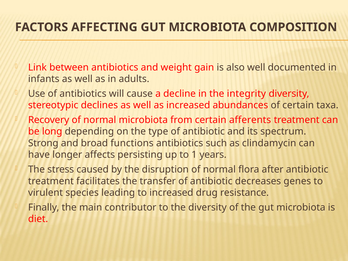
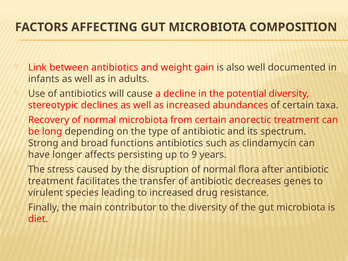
integrity: integrity -> potential
afferents: afferents -> anorectic
1: 1 -> 9
